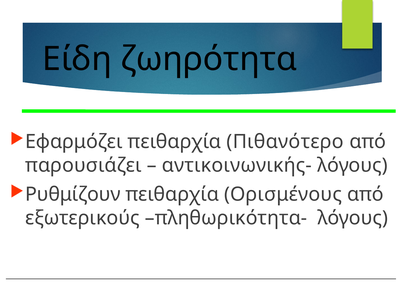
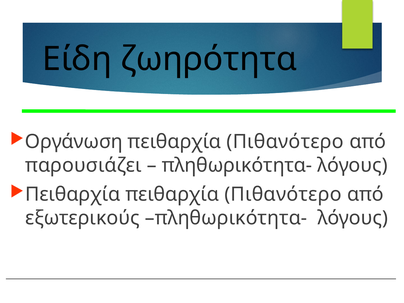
Εφαρμόζει: Εφαρμόζει -> Οργάνωση
αντικοινωνικής- at (237, 165): αντικοινωνικής- -> πληθωρικότητα-
Ρυθμίζουν at (73, 194): Ρυθμίζουν -> Πειθαρχία
Ορισμένους at (283, 194): Ορισμένους -> Πιθανότερο
